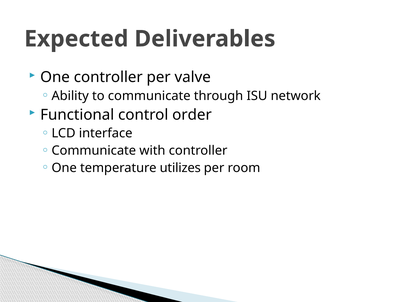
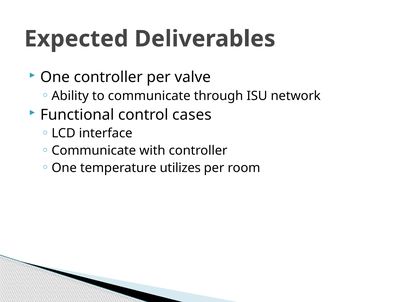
order: order -> cases
